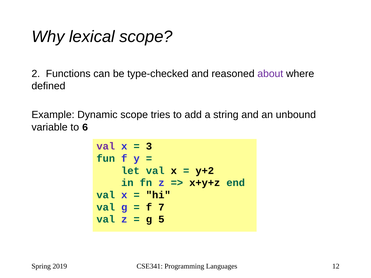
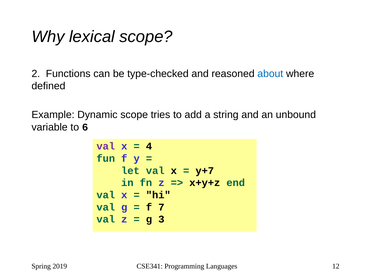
about colour: purple -> blue
3: 3 -> 4
y+2: y+2 -> y+7
5: 5 -> 3
